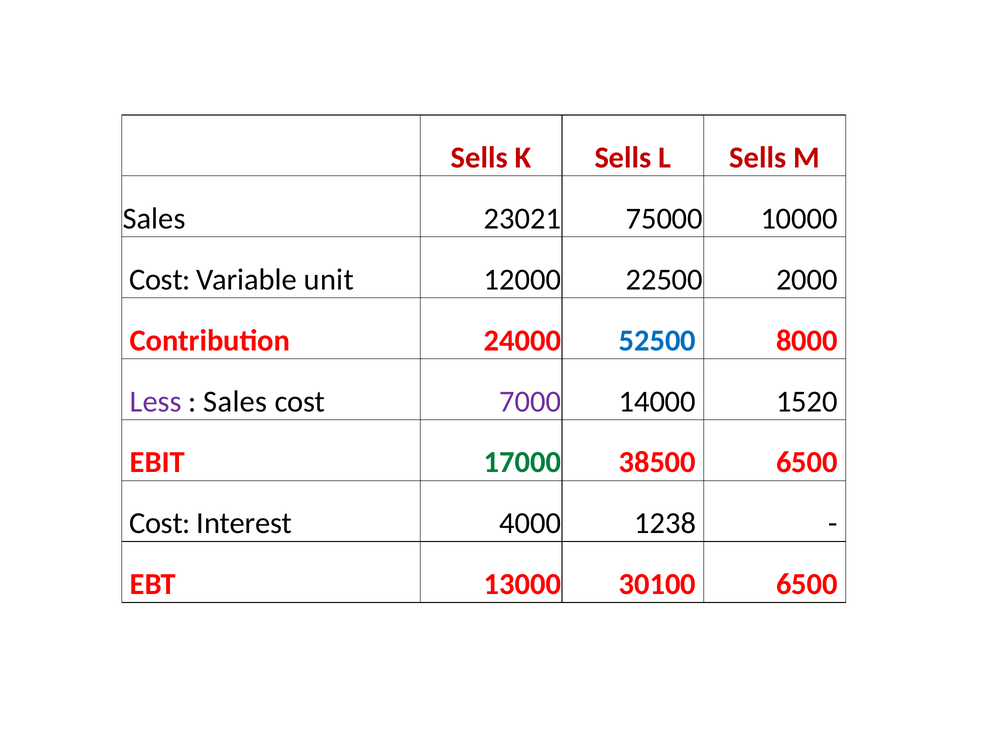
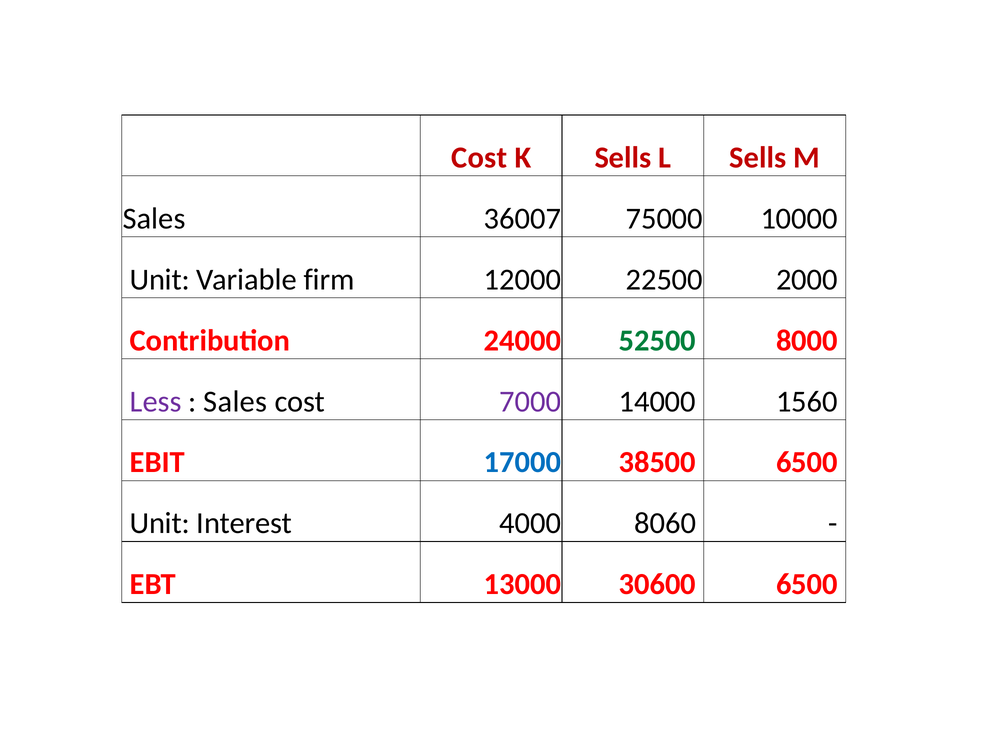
Sells at (479, 158): Sells -> Cost
23021: 23021 -> 36007
Cost at (160, 280): Cost -> Unit
unit: unit -> firm
52500 colour: blue -> green
1520: 1520 -> 1560
17000 colour: green -> blue
Cost at (160, 524): Cost -> Unit
1238: 1238 -> 8060
30100: 30100 -> 30600
